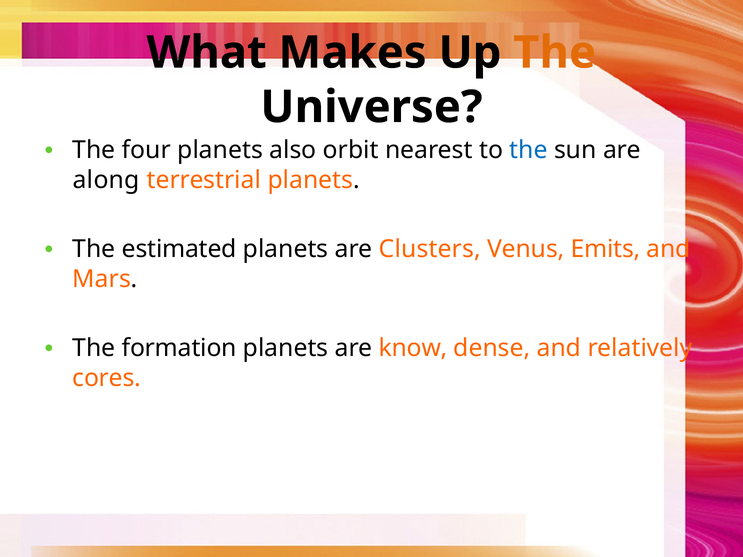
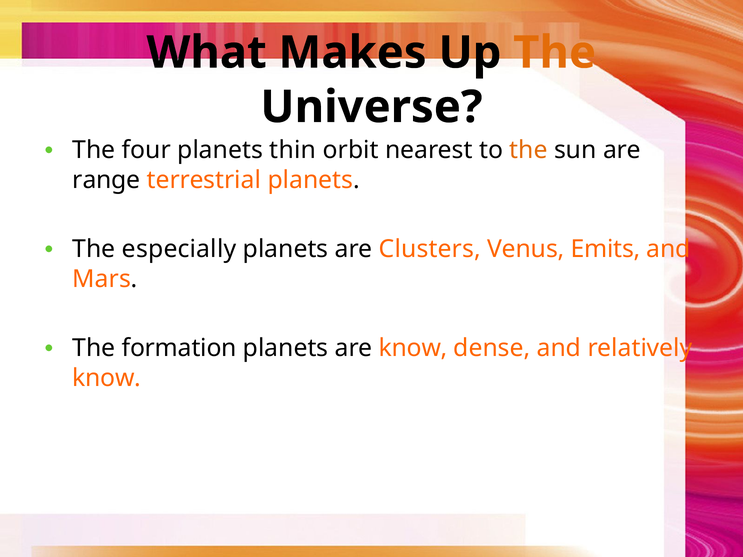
also: also -> thin
the at (529, 150) colour: blue -> orange
along: along -> range
estimated: estimated -> especially
cores at (107, 378): cores -> know
